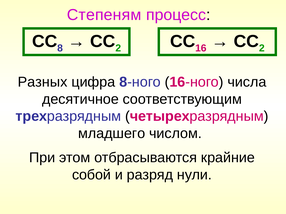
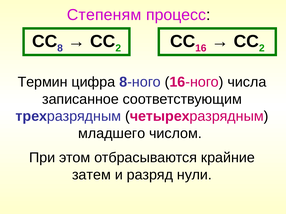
Разных: Разных -> Термин
десятичное: десятичное -> записанное
собой: собой -> затем
